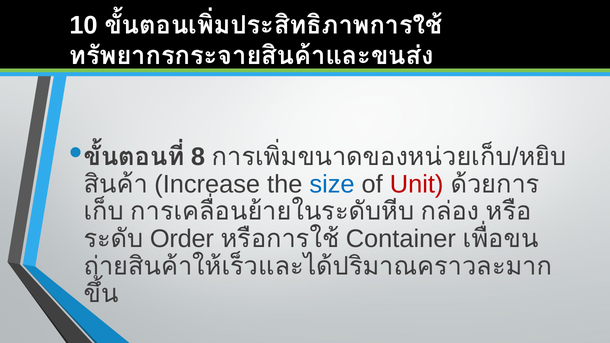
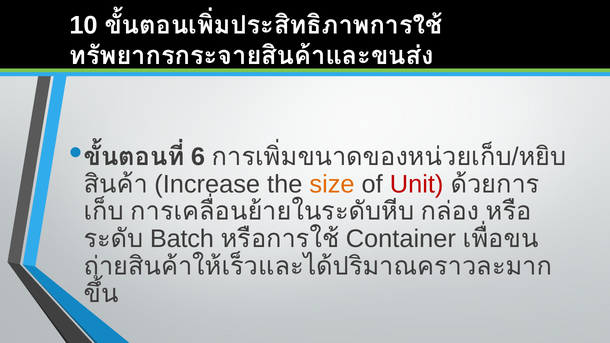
8: 8 -> 6
size colour: blue -> orange
Order: Order -> Batch
